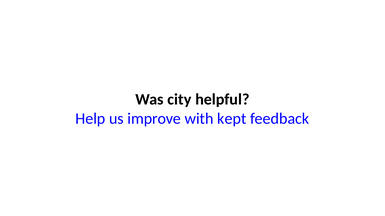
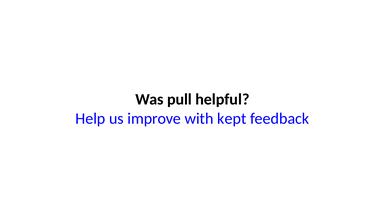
city: city -> pull
